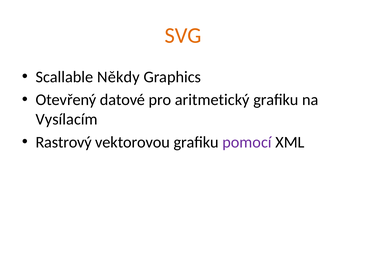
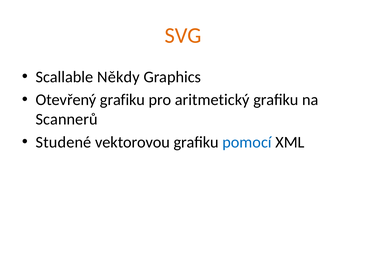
Otevřený datové: datové -> grafiku
Vysílacím: Vysílacím -> Scannerů
Rastrový: Rastrový -> Studené
pomocí colour: purple -> blue
